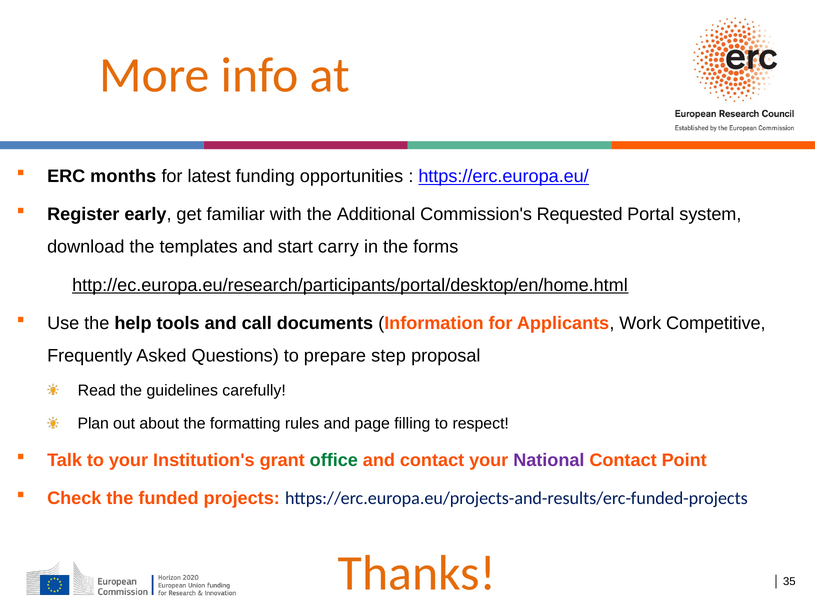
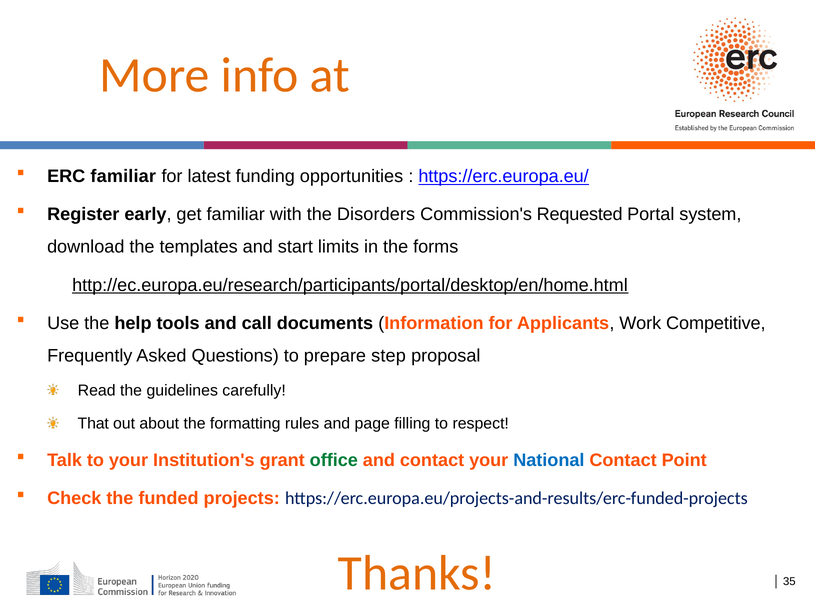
ERC months: months -> familiar
Additional: Additional -> Disorders
carry: carry -> limits
Plan: Plan -> That
National colour: purple -> blue
